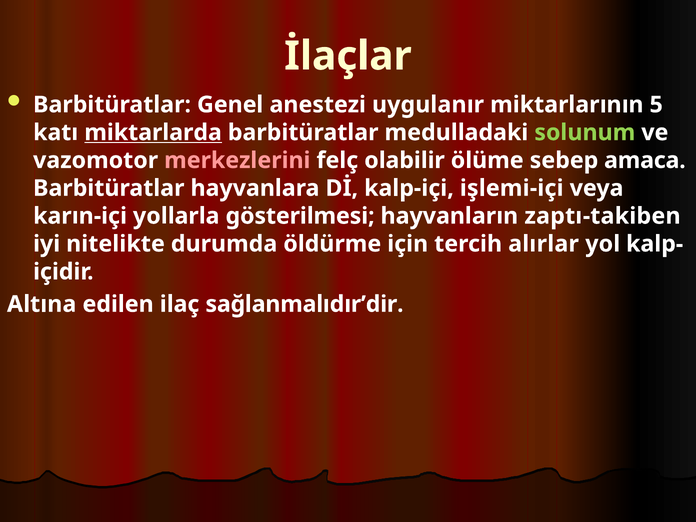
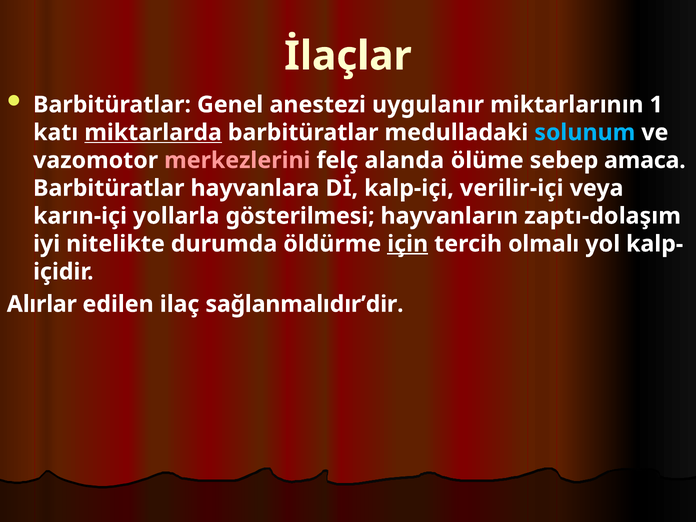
5: 5 -> 1
solunum colour: light green -> light blue
olabilir: olabilir -> alanda
işlemi-içi: işlemi-içi -> verilir-içi
zaptı-takiben: zaptı-takiben -> zaptı-dolaşım
için underline: none -> present
alırlar: alırlar -> olmalı
Altına: Altına -> Alırlar
